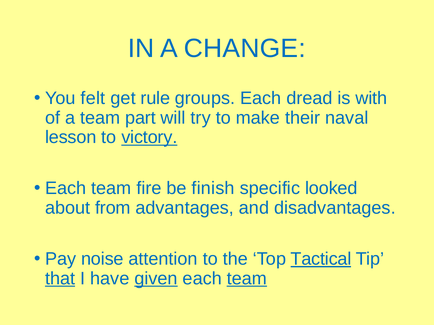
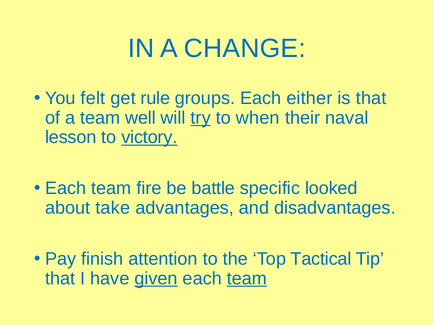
dread: dread -> either
is with: with -> that
part: part -> well
try underline: none -> present
make: make -> when
finish: finish -> battle
from: from -> take
noise: noise -> finish
Tactical underline: present -> none
that at (60, 279) underline: present -> none
